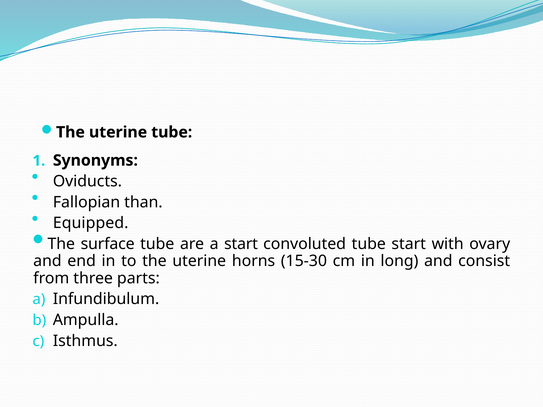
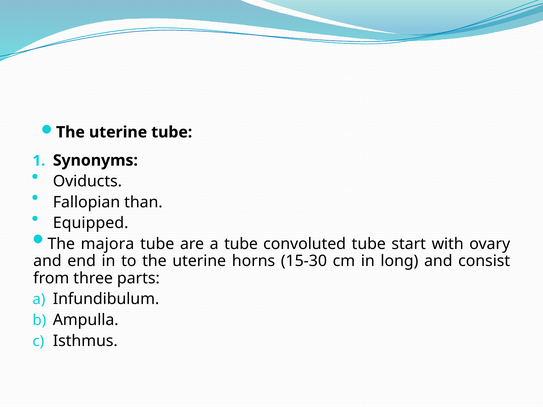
surface: surface -> majora
a start: start -> tube
